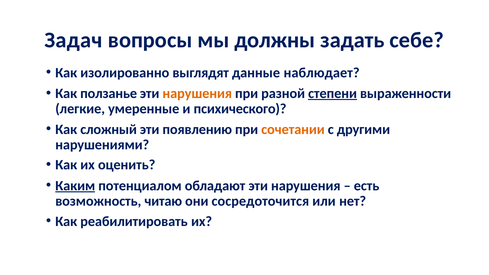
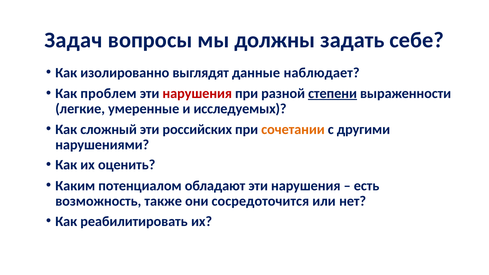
ползанье: ползанье -> проблем
нарушения at (197, 93) colour: orange -> red
психического: психического -> исследуемых
появлению: появлению -> российских
Каким underline: present -> none
читаю: читаю -> также
